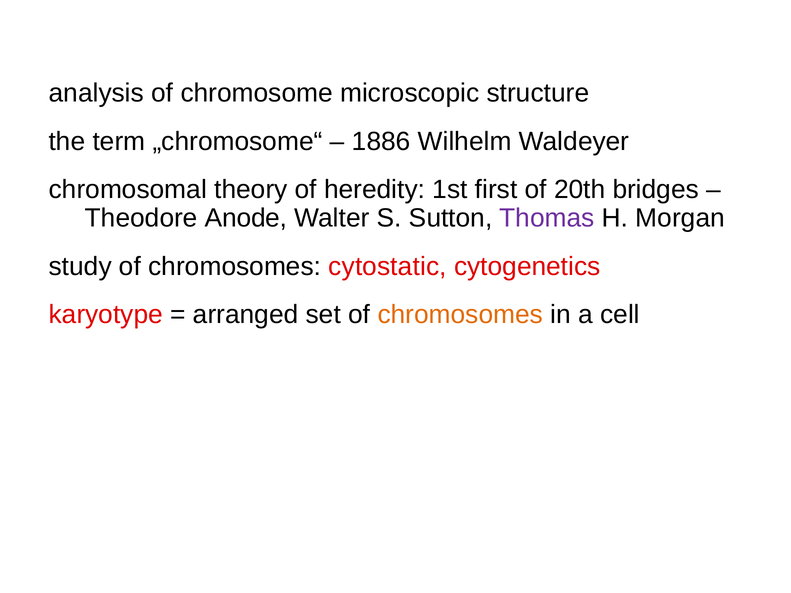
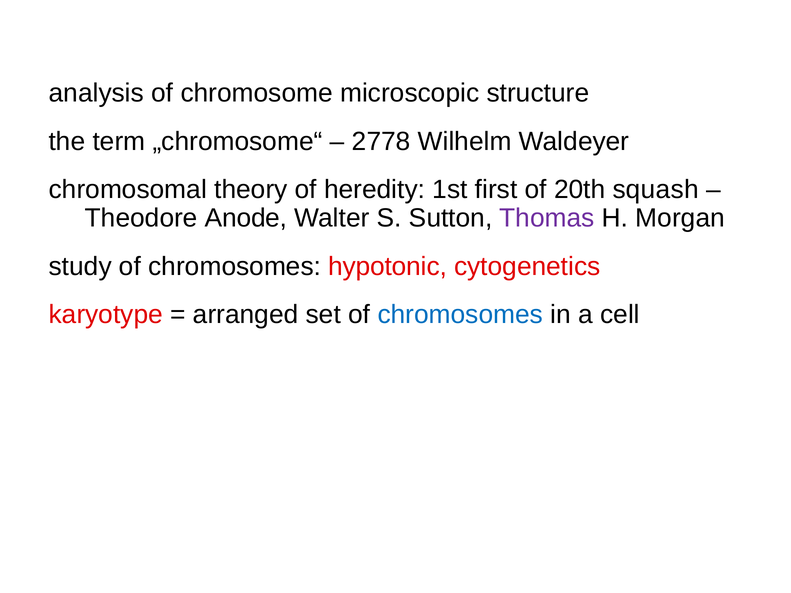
1886: 1886 -> 2778
bridges: bridges -> squash
cytostatic: cytostatic -> hypotonic
chromosomes at (460, 315) colour: orange -> blue
